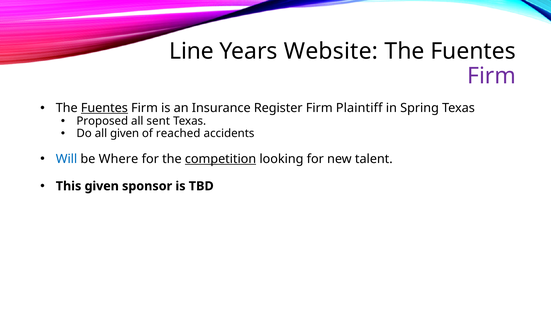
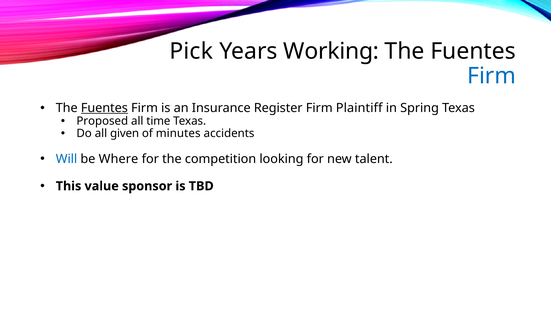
Line: Line -> Pick
Website: Website -> Working
Firm at (492, 76) colour: purple -> blue
sent: sent -> time
reached: reached -> minutes
competition underline: present -> none
This given: given -> value
